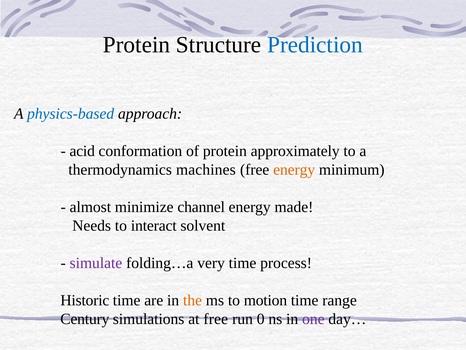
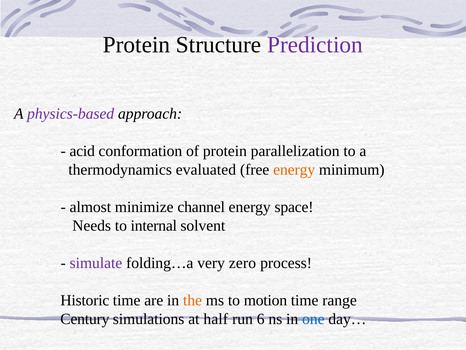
Prediction colour: blue -> purple
physics-based colour: blue -> purple
approximately: approximately -> parallelization
machines: machines -> evaluated
made: made -> space
interact: interact -> internal
very time: time -> zero
at free: free -> half
0: 0 -> 6
one colour: purple -> blue
